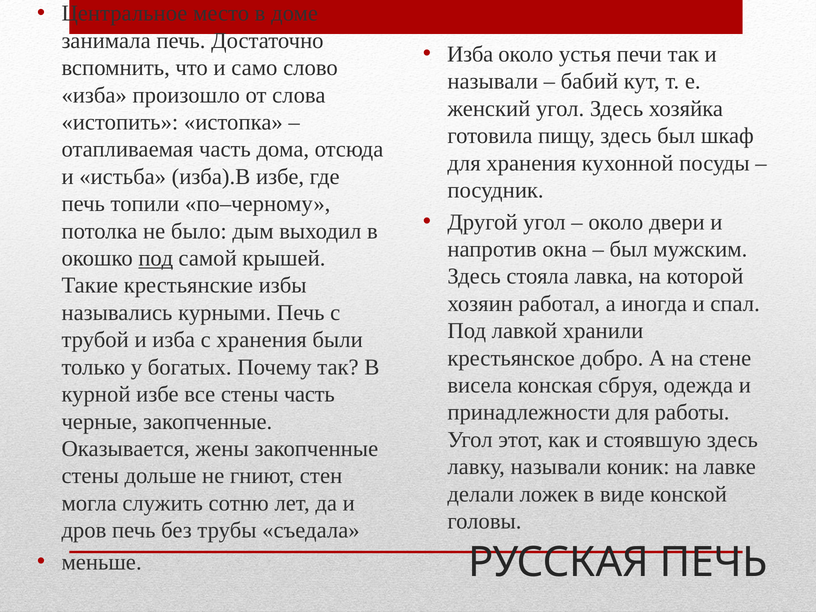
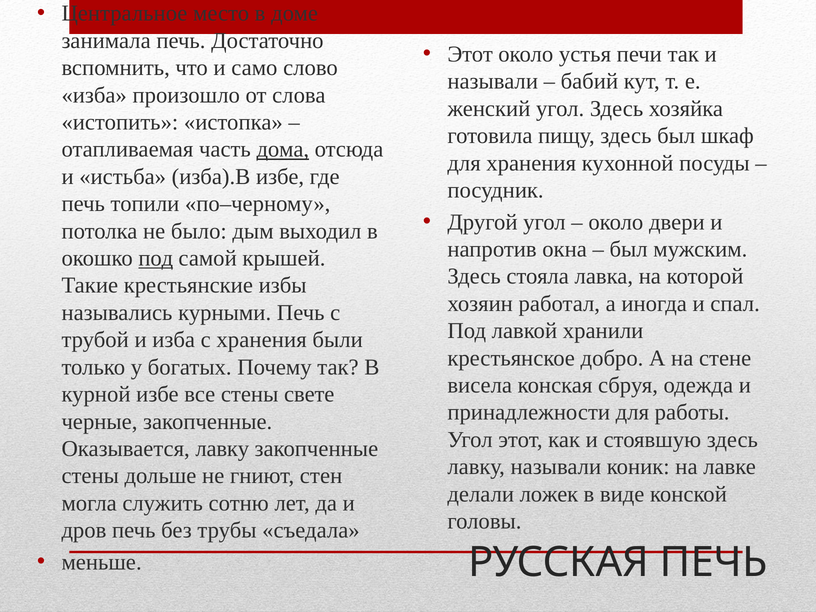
Изба at (470, 54): Изба -> Этот
дома underline: none -> present
стены часть: часть -> свете
Оказывается жены: жены -> лавку
